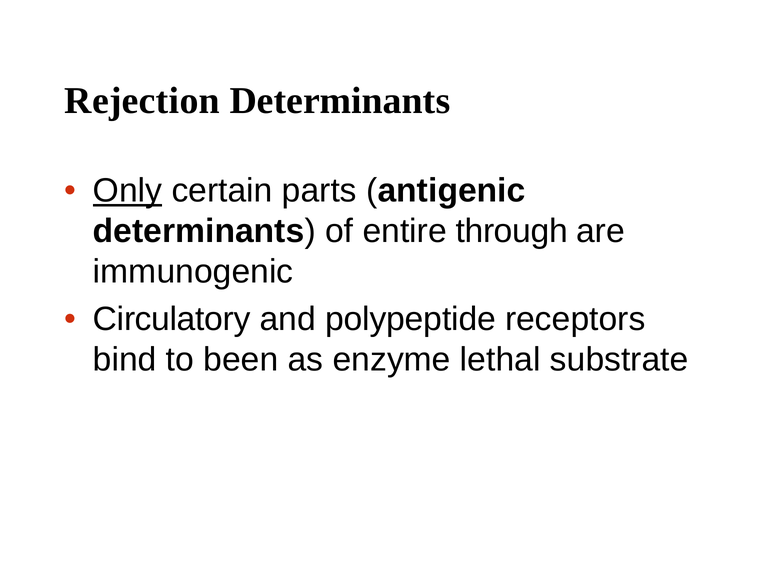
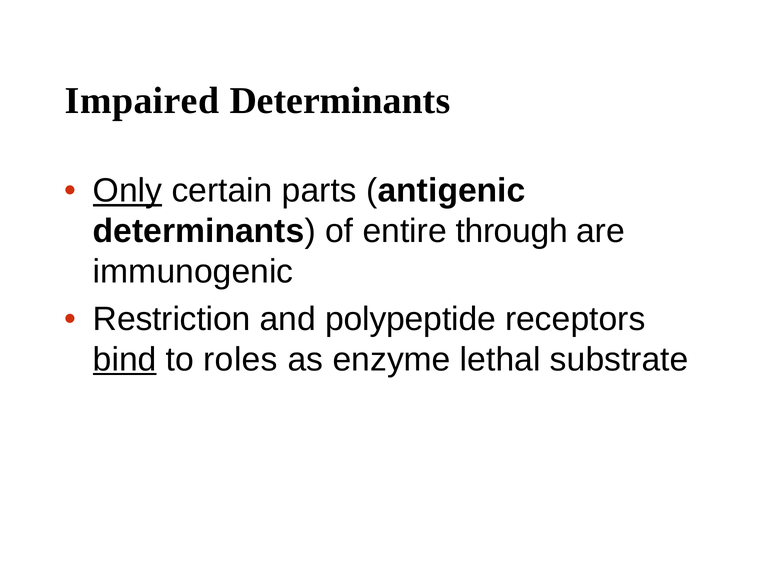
Rejection: Rejection -> Impaired
Circulatory: Circulatory -> Restriction
bind underline: none -> present
been: been -> roles
